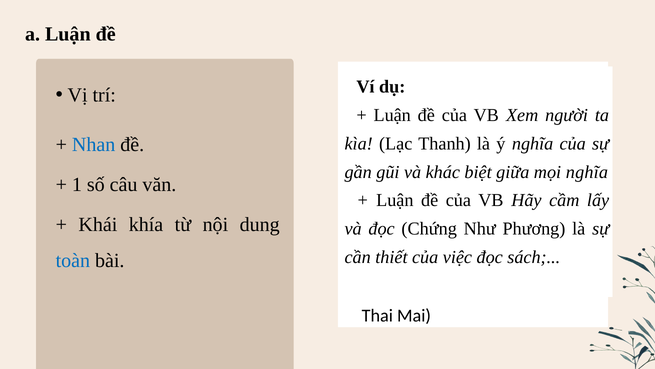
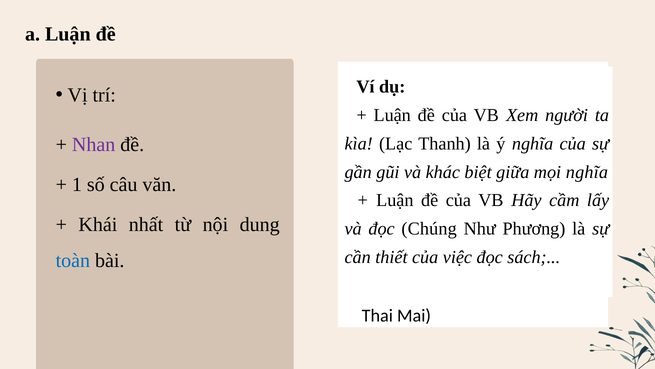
Nhan colour: blue -> purple
khía: khía -> nhất
Chứng: Chứng -> Chúng
